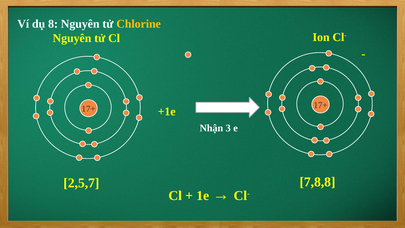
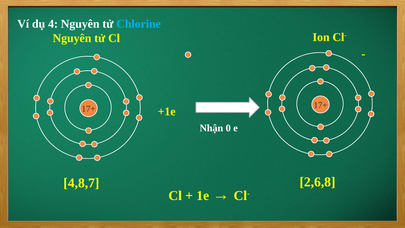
8: 8 -> 4
Chlorine colour: yellow -> light blue
3: 3 -> 0
7,8,8: 7,8,8 -> 2,6,8
2,5,7: 2,5,7 -> 4,8,7
